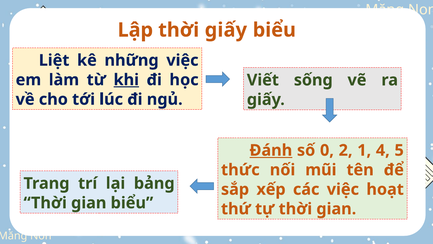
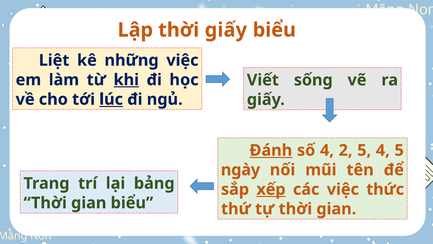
lúc underline: none -> present
số 0: 0 -> 4
2 1: 1 -> 5
thức: thức -> ngày
xếp underline: none -> present
hoạt: hoạt -> thức
